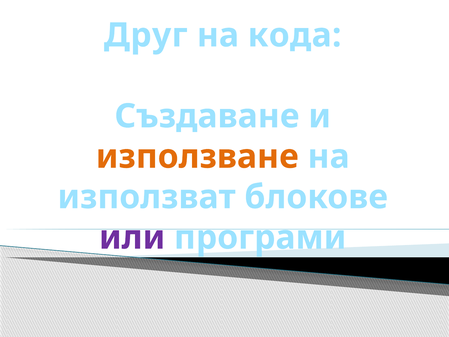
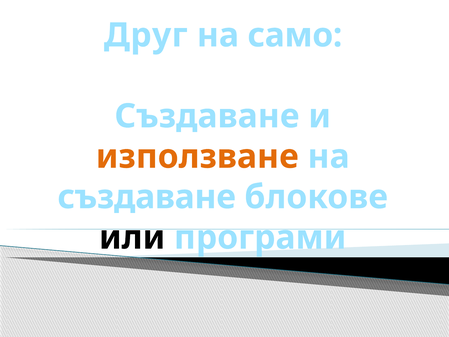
кода: кода -> само
използват at (147, 197): използват -> създаване
или colour: purple -> black
